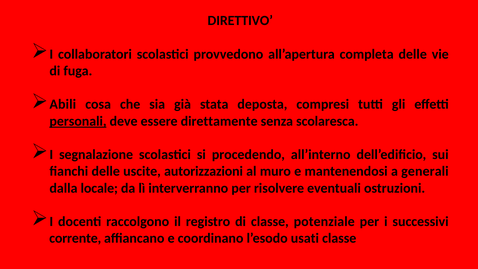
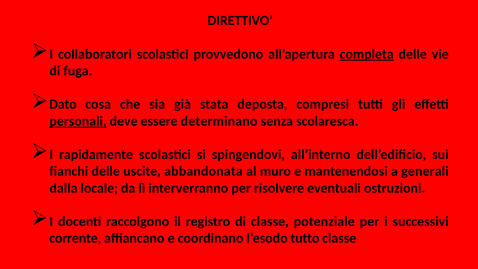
completa underline: none -> present
Abili: Abili -> Dato
direttamente: direttamente -> determinano
segnalazione: segnalazione -> rapidamente
procedendo: procedendo -> spingendovi
autorizzazioni: autorizzazioni -> abbandonata
usati: usati -> tutto
